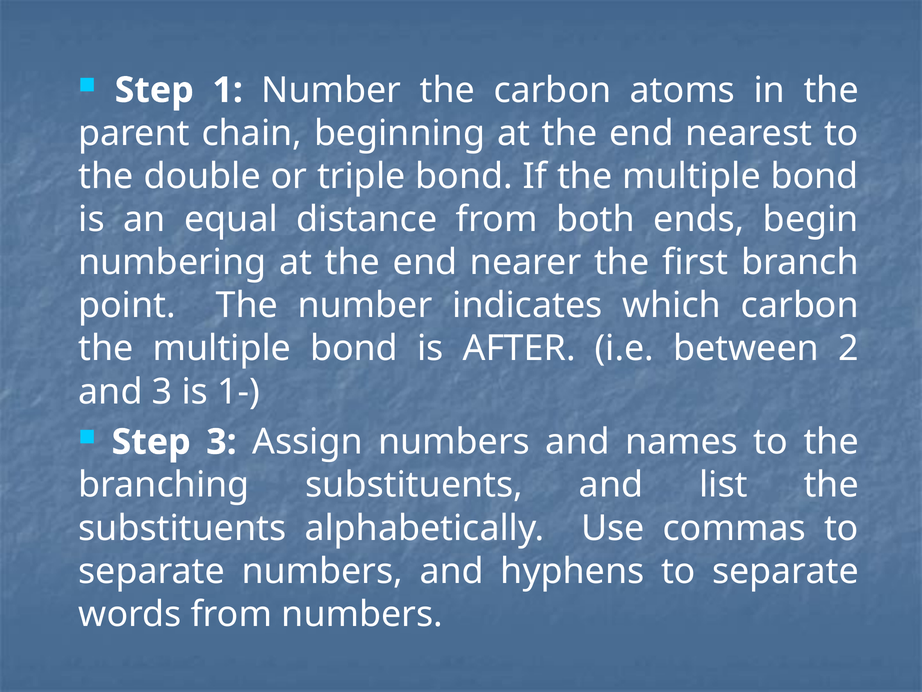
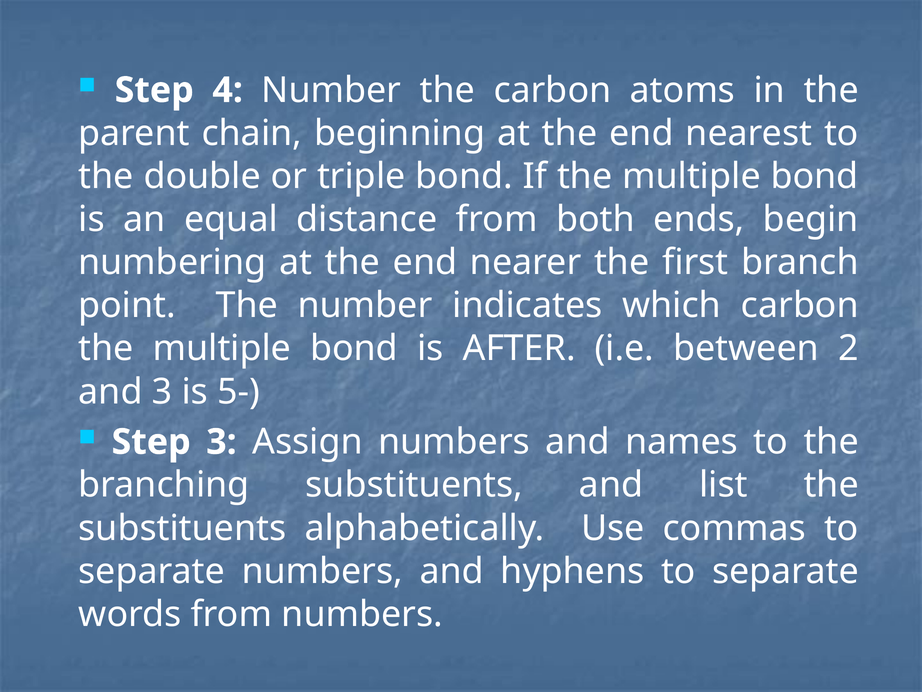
1: 1 -> 4
1-: 1- -> 5-
